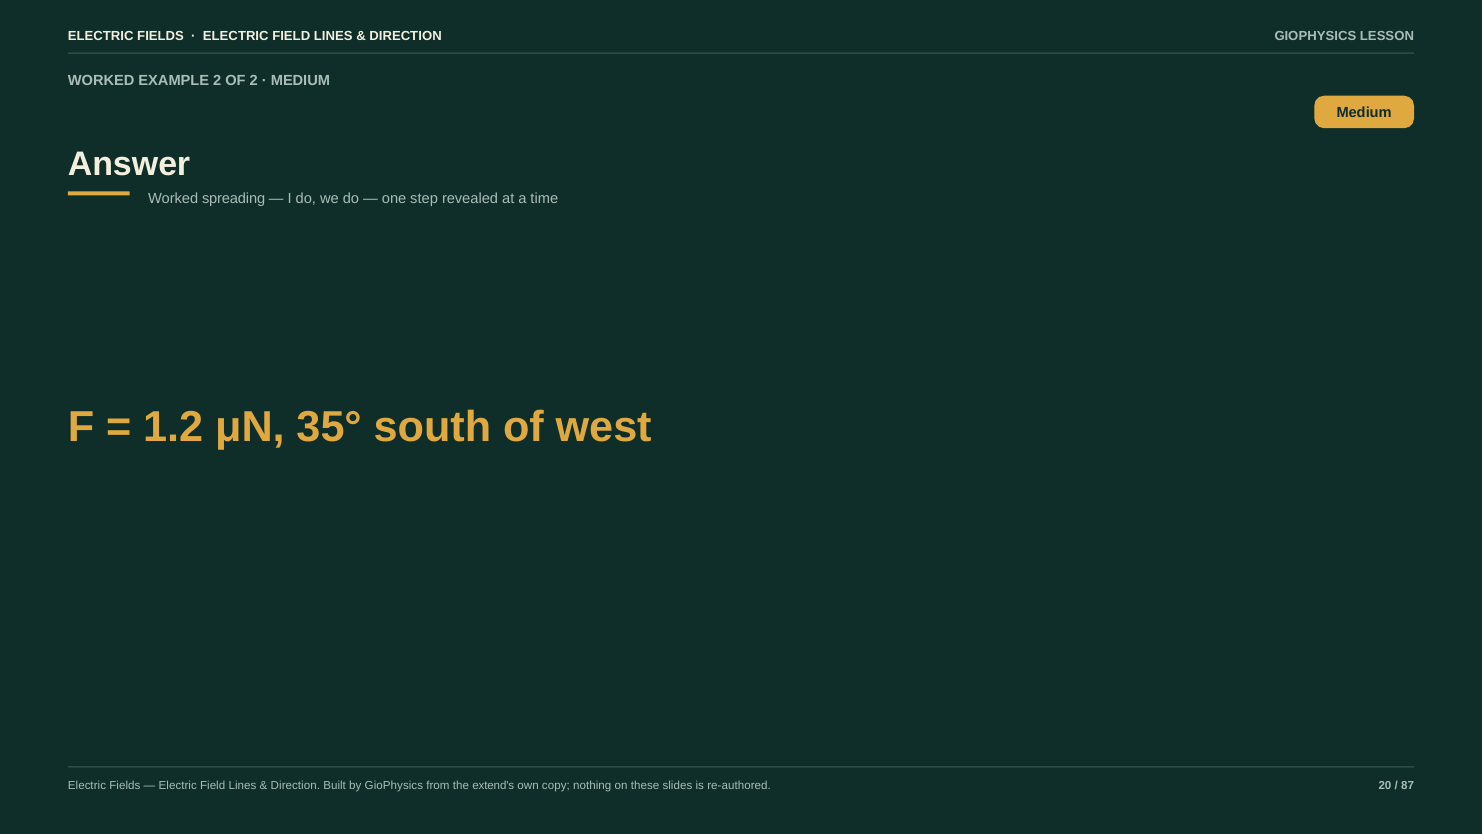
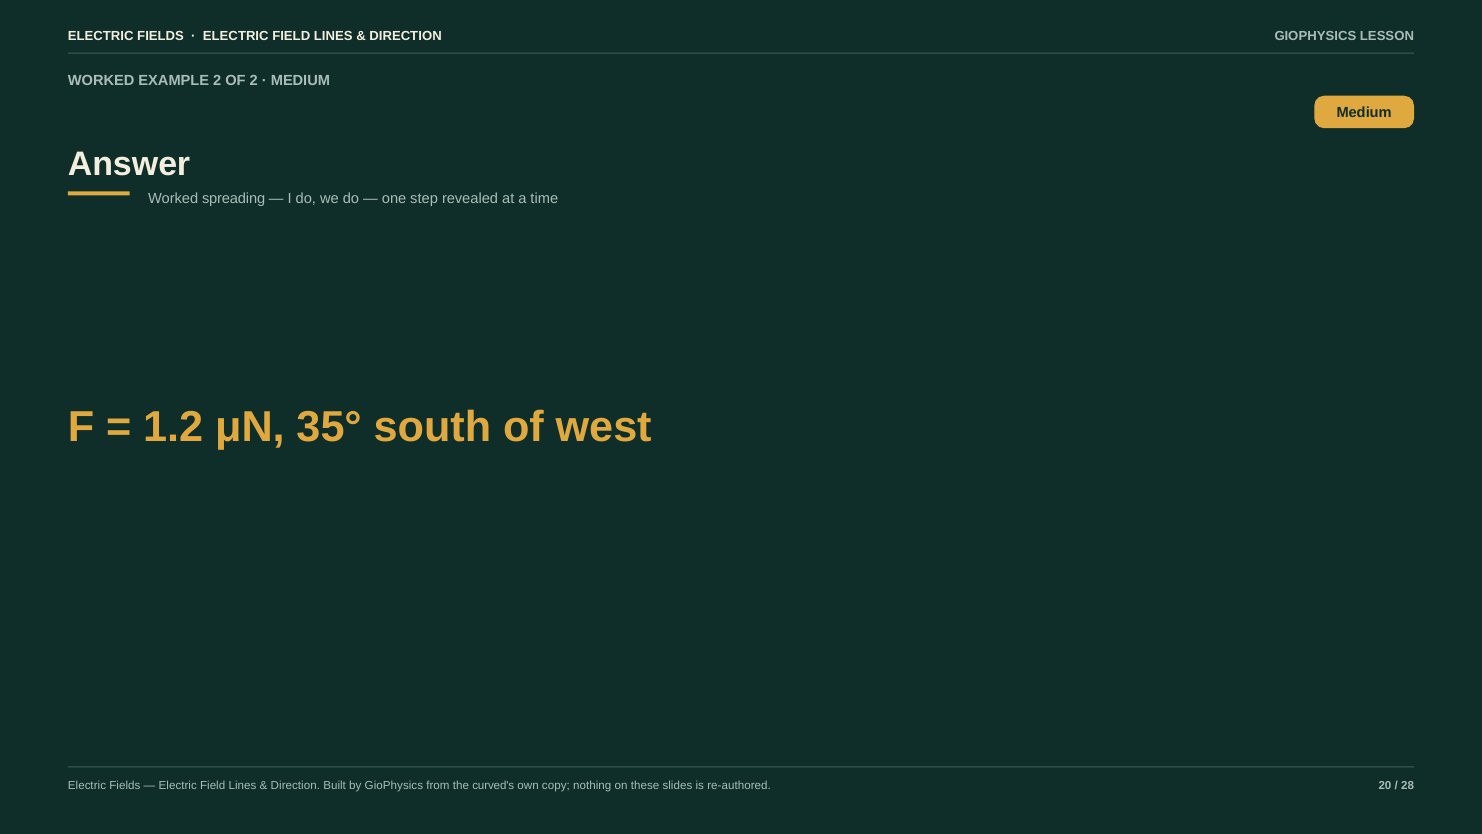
extend's: extend's -> curved's
87: 87 -> 28
